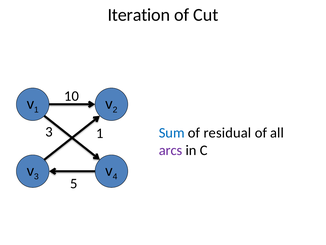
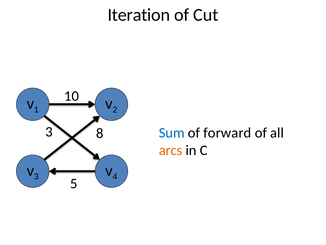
3 1: 1 -> 8
residual: residual -> forward
arcs colour: purple -> orange
